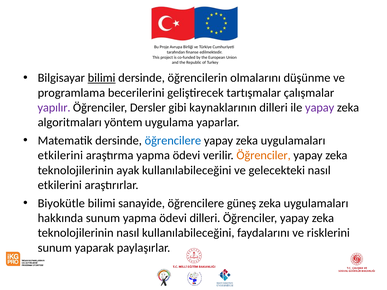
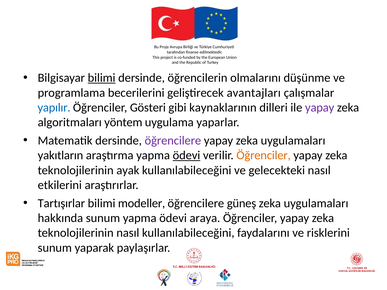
tartışmalar: tartışmalar -> avantajları
yapılır colour: purple -> blue
Dersler: Dersler -> Gösteri
öğrencilere at (173, 141) colour: blue -> purple
etkilerini at (60, 156): etkilerini -> yakıtların
ödevi at (186, 156) underline: none -> present
Biyokütle: Biyokütle -> Tartışırlar
sanayide: sanayide -> modeller
ödevi dilleri: dilleri -> araya
